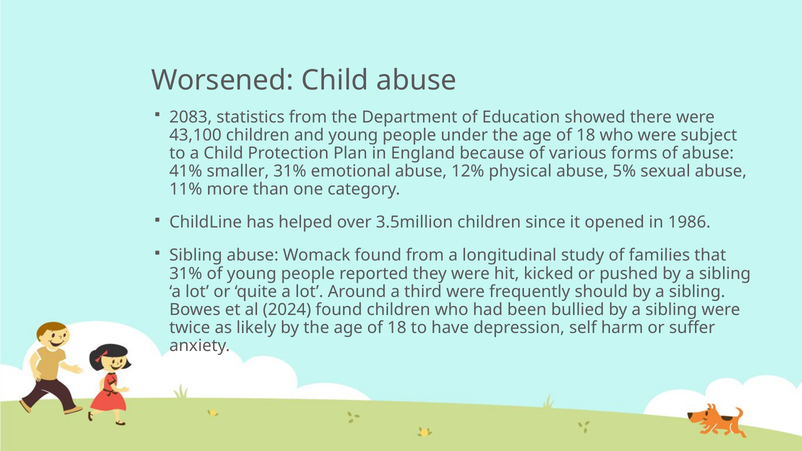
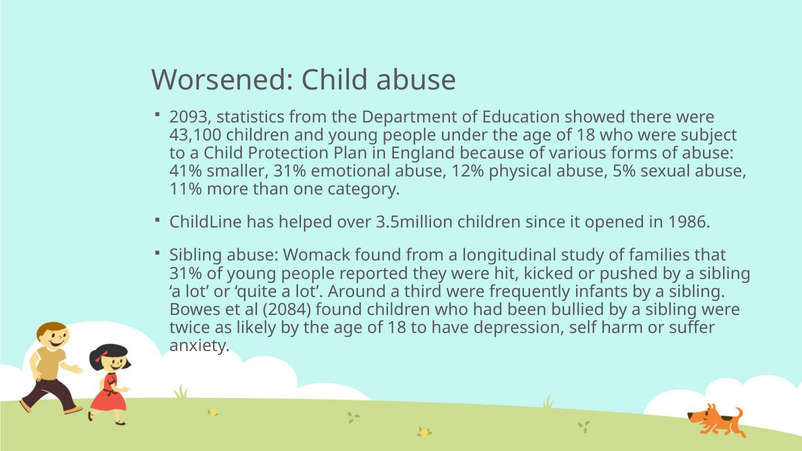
2083: 2083 -> 2093
should: should -> infants
2024: 2024 -> 2084
